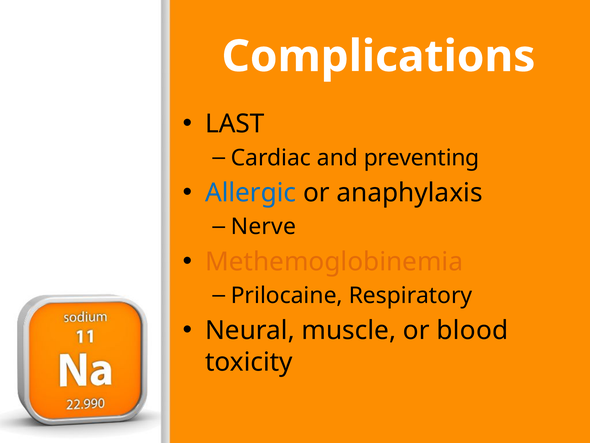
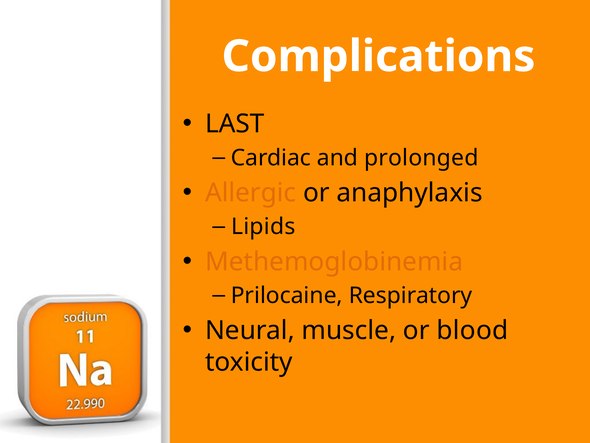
preventing: preventing -> prolonged
Allergic colour: blue -> orange
Nerve: Nerve -> Lipids
